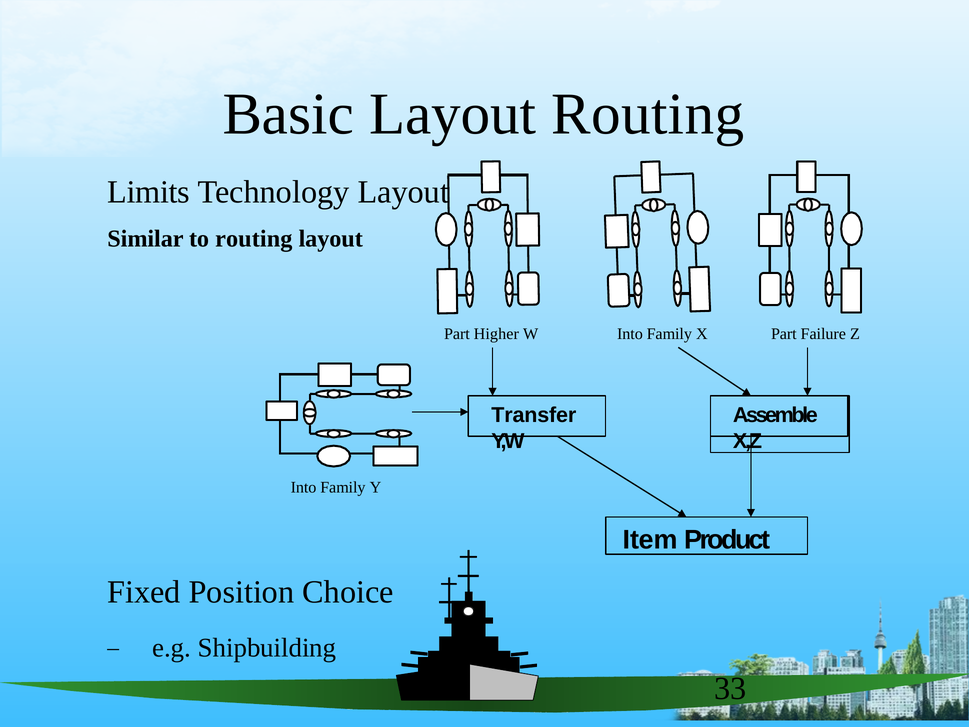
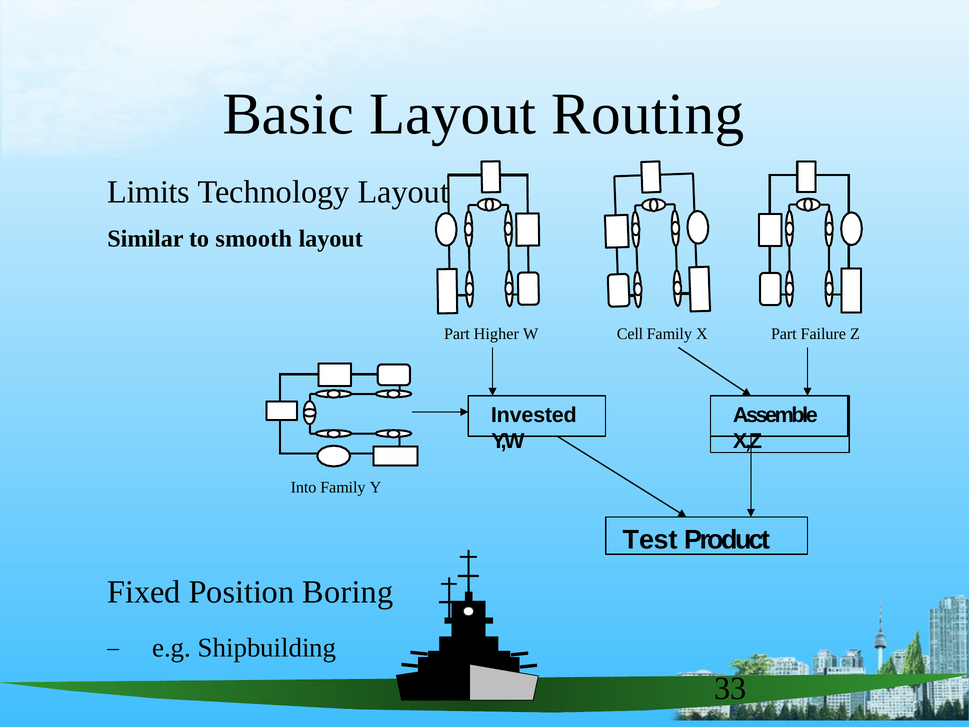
to routing: routing -> smooth
W Into: Into -> Cell
Transfer: Transfer -> Invested
Item: Item -> Test
Choice: Choice -> Boring
